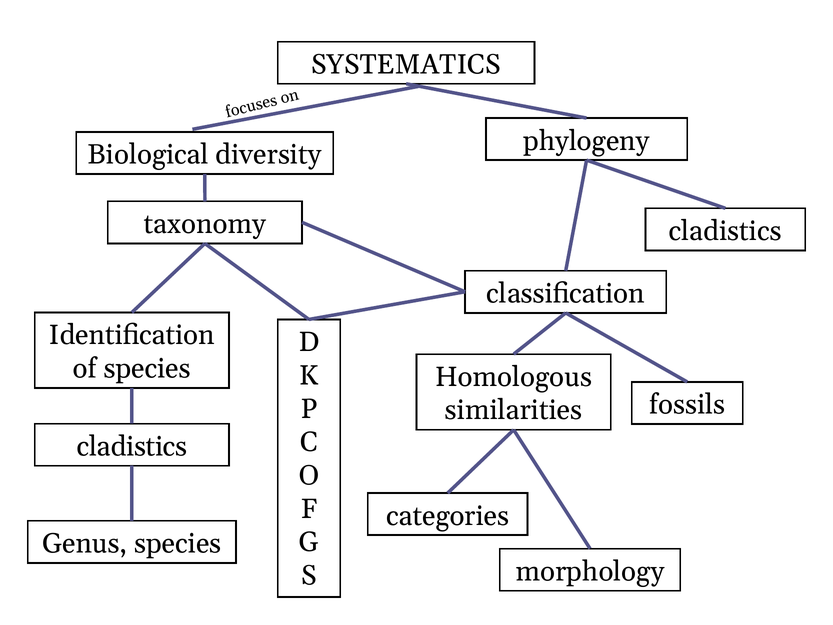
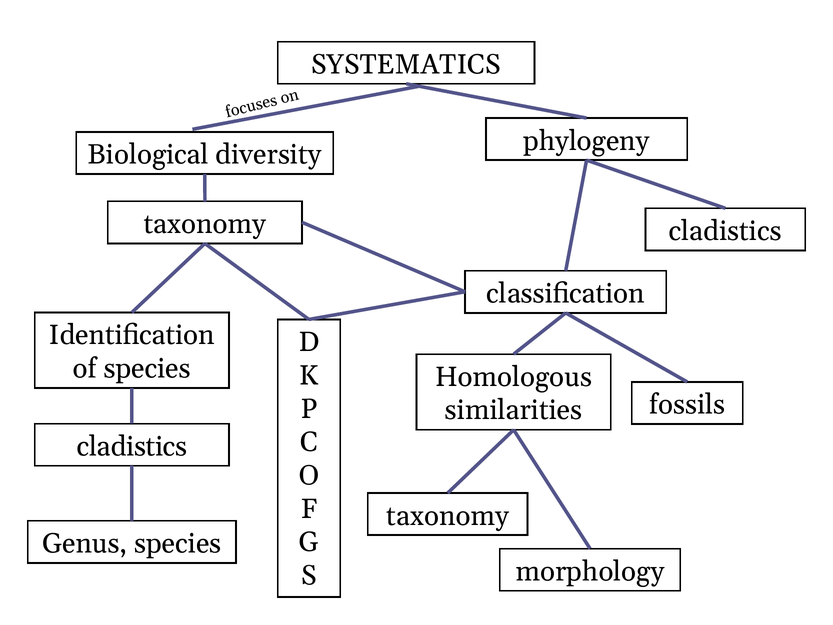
categories at (448, 516): categories -> taxonomy
